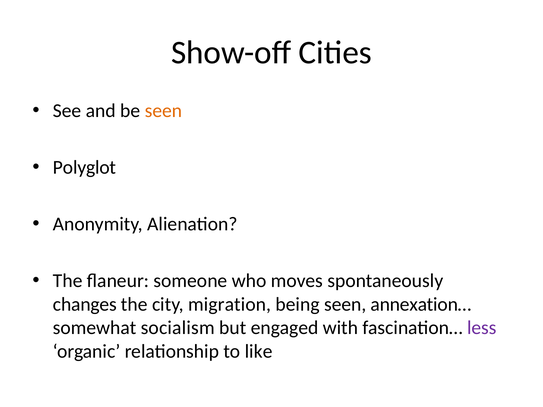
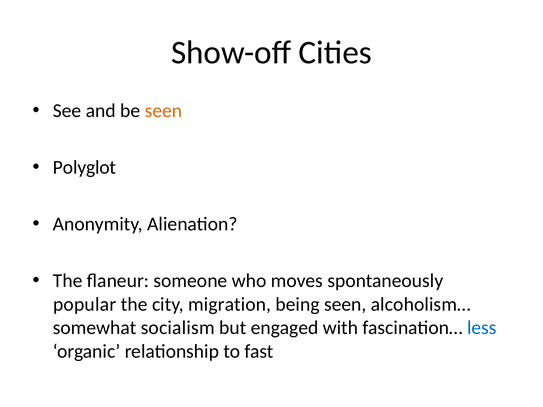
changes: changes -> popular
annexation…: annexation… -> alcoholism…
less colour: purple -> blue
like: like -> fast
